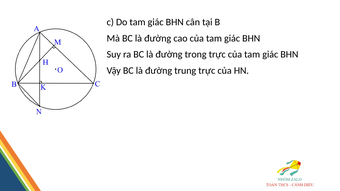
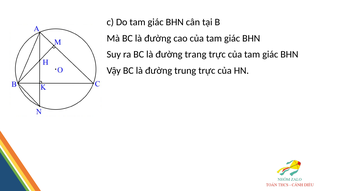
trong: trong -> trang
